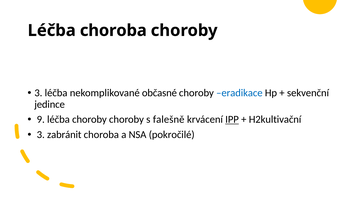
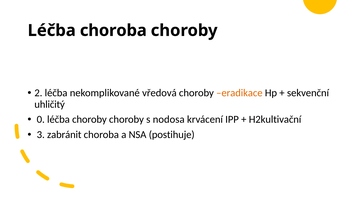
3 at (38, 93): 3 -> 2
občasné: občasné -> vředová
eradikace colour: blue -> orange
jedince: jedince -> uhličitý
9: 9 -> 0
falešně: falešně -> nodosa
IPP underline: present -> none
pokročilé: pokročilé -> postihuje
